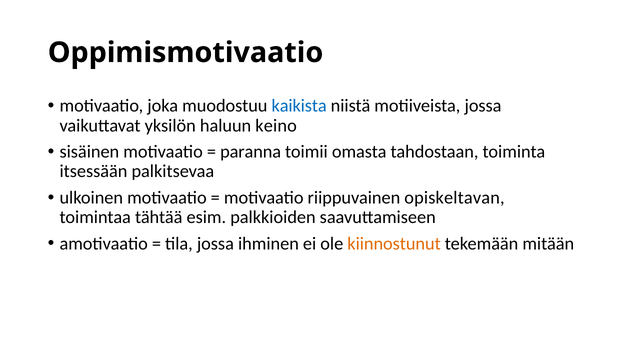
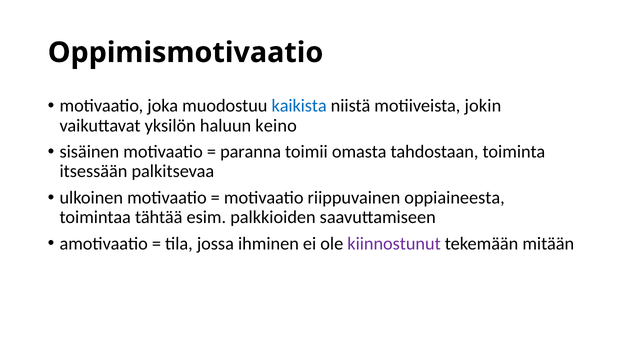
motiiveista jossa: jossa -> jokin
opiskeltavan: opiskeltavan -> oppiaineesta
kiinnostunut colour: orange -> purple
